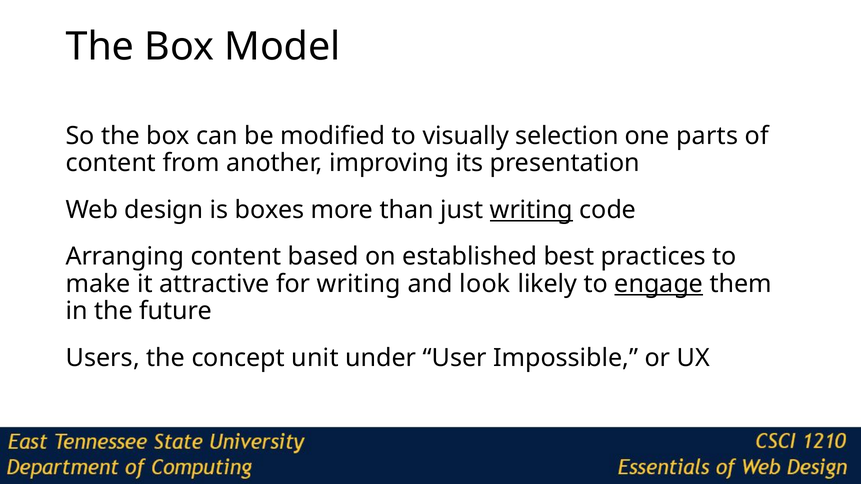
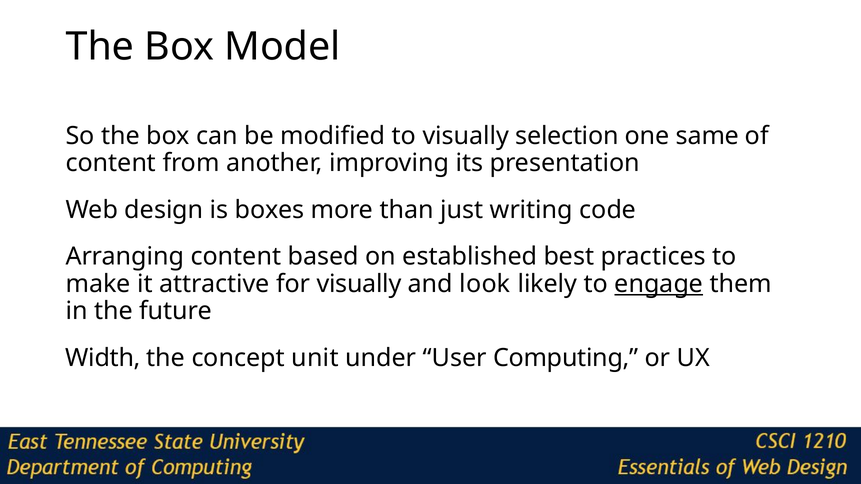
parts: parts -> same
writing at (531, 210) underline: present -> none
for writing: writing -> visually
Users: Users -> Width
Impossible: Impossible -> Computing
